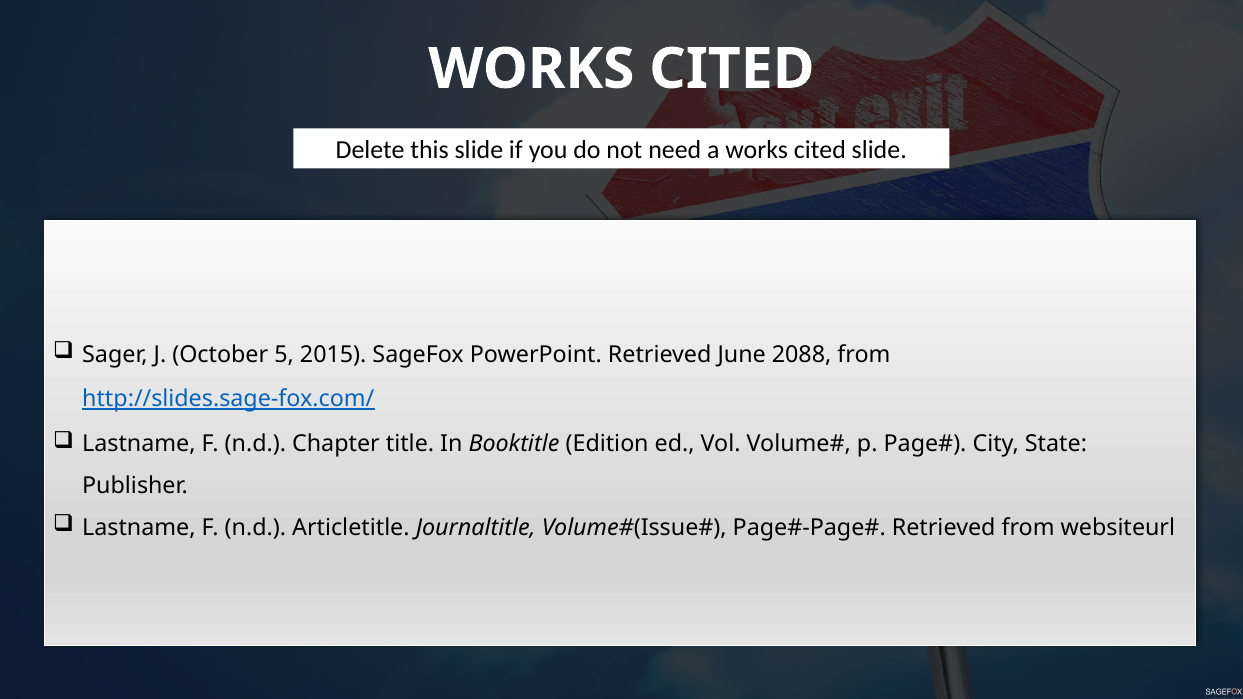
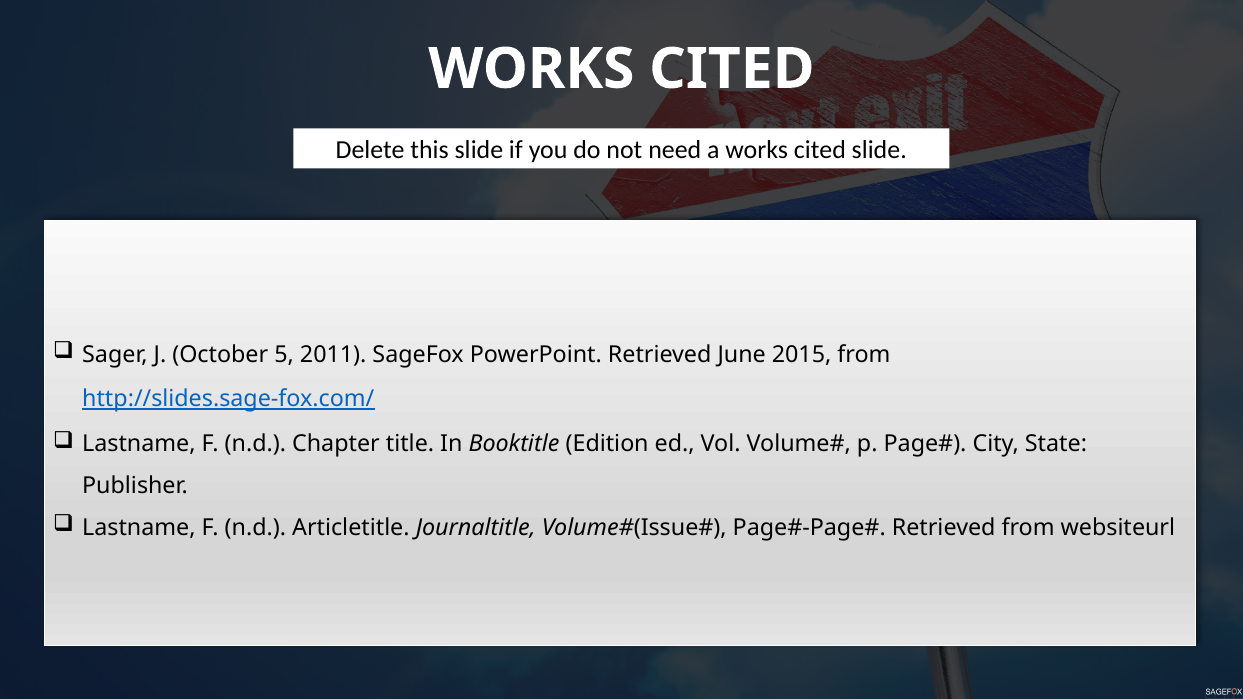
2015: 2015 -> 2011
2088: 2088 -> 2015
